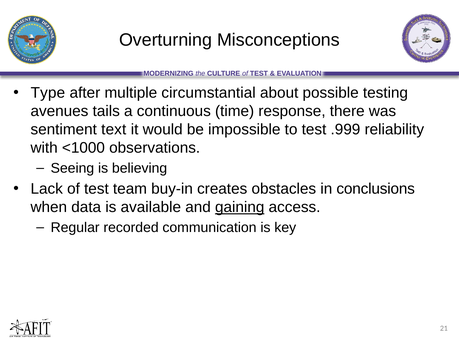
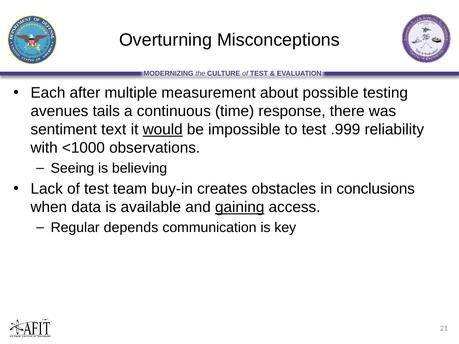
Type: Type -> Each
circumstantial: circumstantial -> measurement
would underline: none -> present
recorded: recorded -> depends
